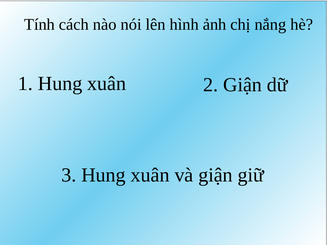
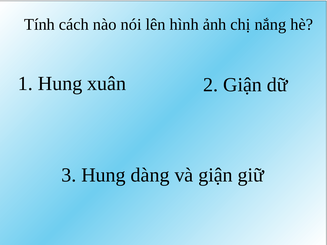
3 Hung xuân: xuân -> dàng
